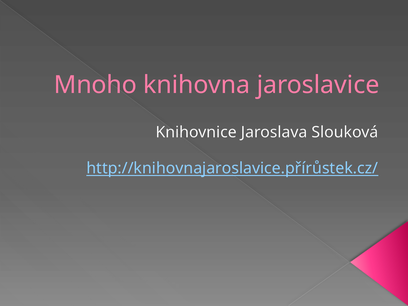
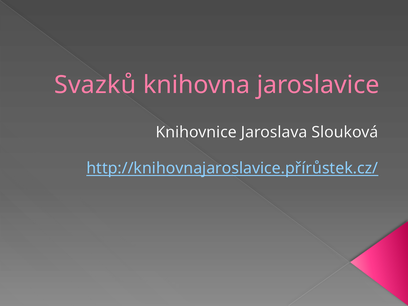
Mnoho: Mnoho -> Svazků
